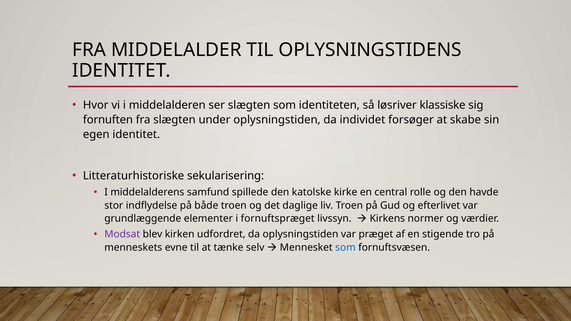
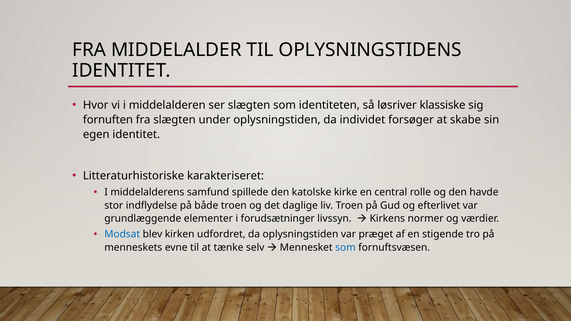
sekularisering: sekularisering -> karakteriseret
fornuftspræget: fornuftspræget -> forudsætninger
Modsat colour: purple -> blue
